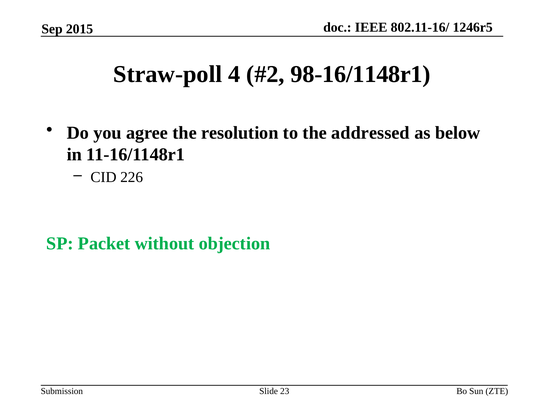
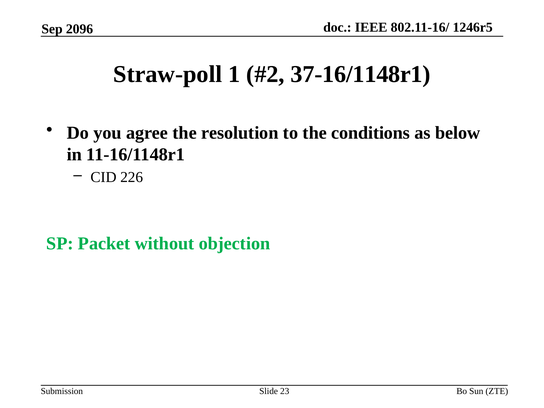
2015: 2015 -> 2096
4: 4 -> 1
98-16/1148r1: 98-16/1148r1 -> 37-16/1148r1
addressed: addressed -> conditions
